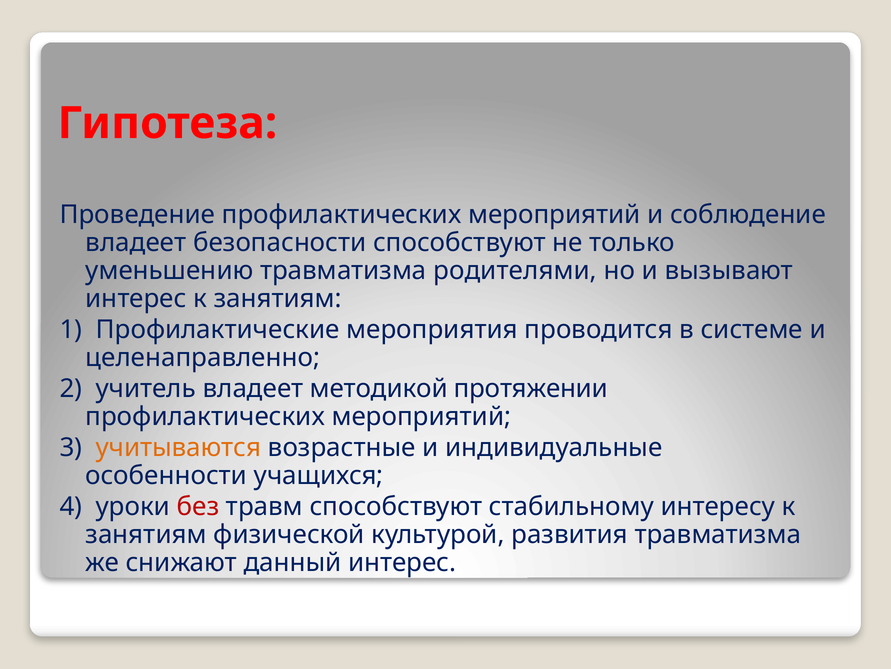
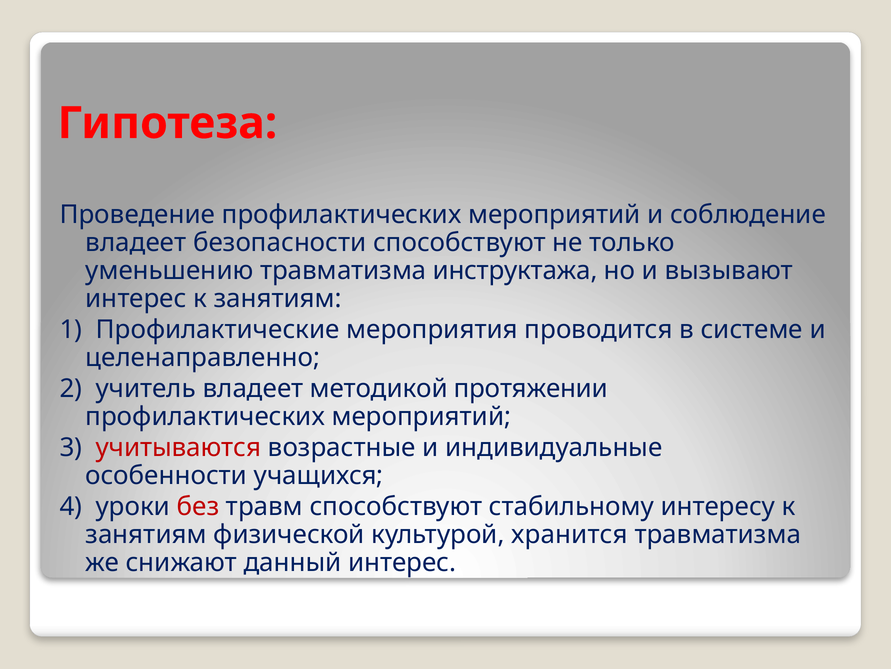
родителями: родителями -> инструктажа
учитываются colour: orange -> red
развития: развития -> хранится
